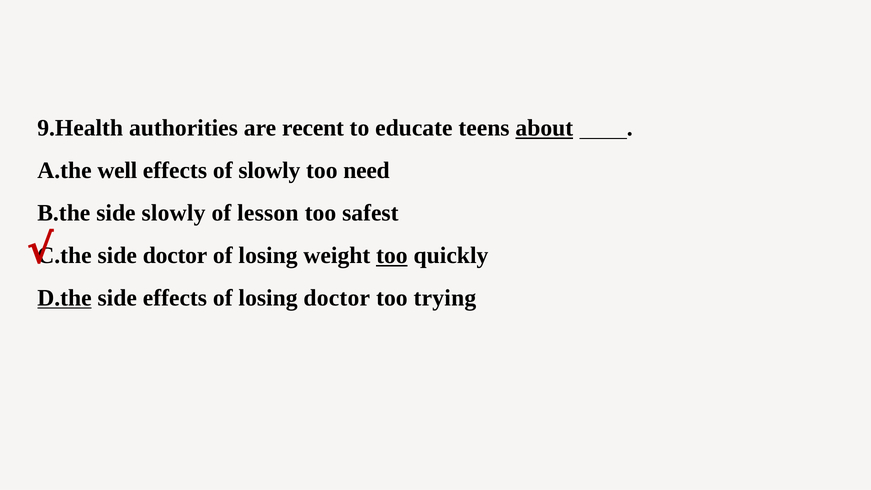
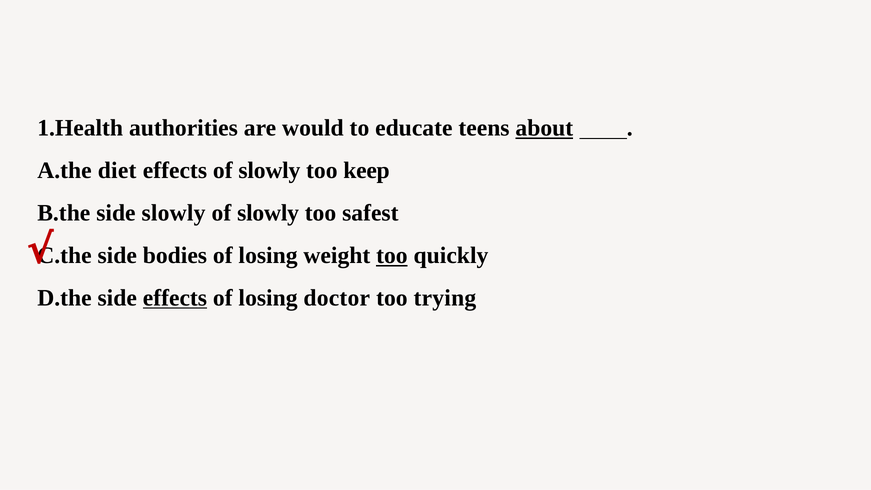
9.Health: 9.Health -> 1.Health
recent: recent -> would
well: well -> diet
need: need -> keep
lesson at (268, 213): lesson -> slowly
side doctor: doctor -> bodies
D.the underline: present -> none
effects at (175, 298) underline: none -> present
